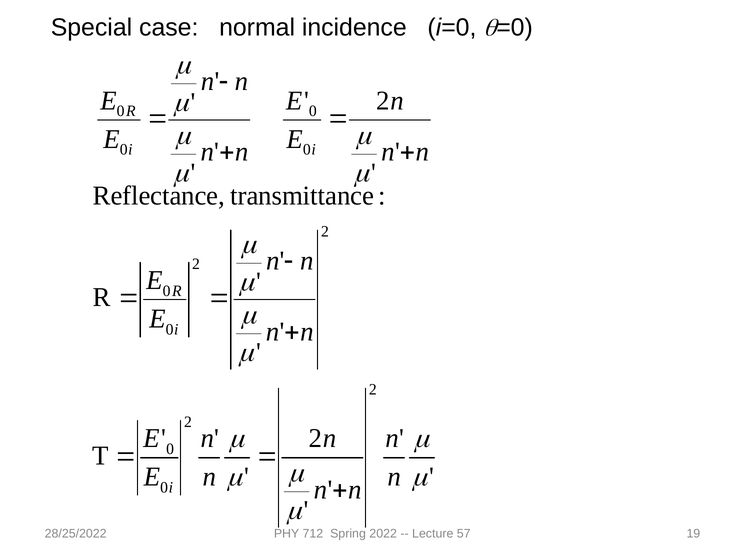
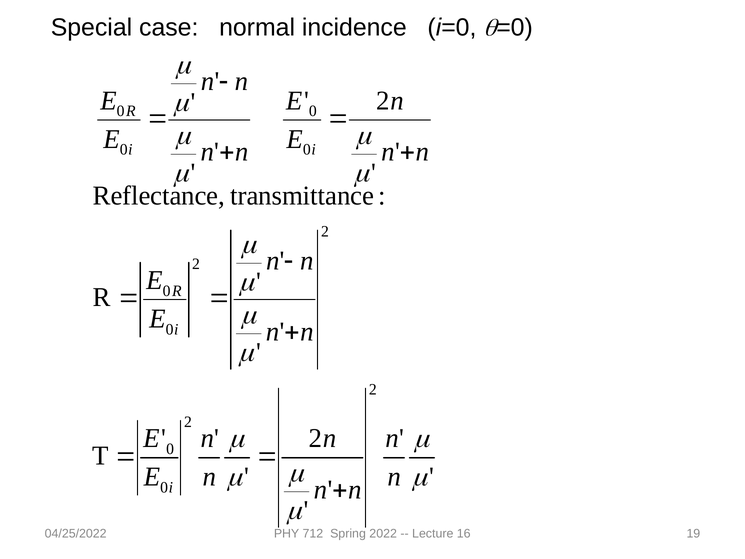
28/25/2022: 28/25/2022 -> 04/25/2022
57: 57 -> 16
